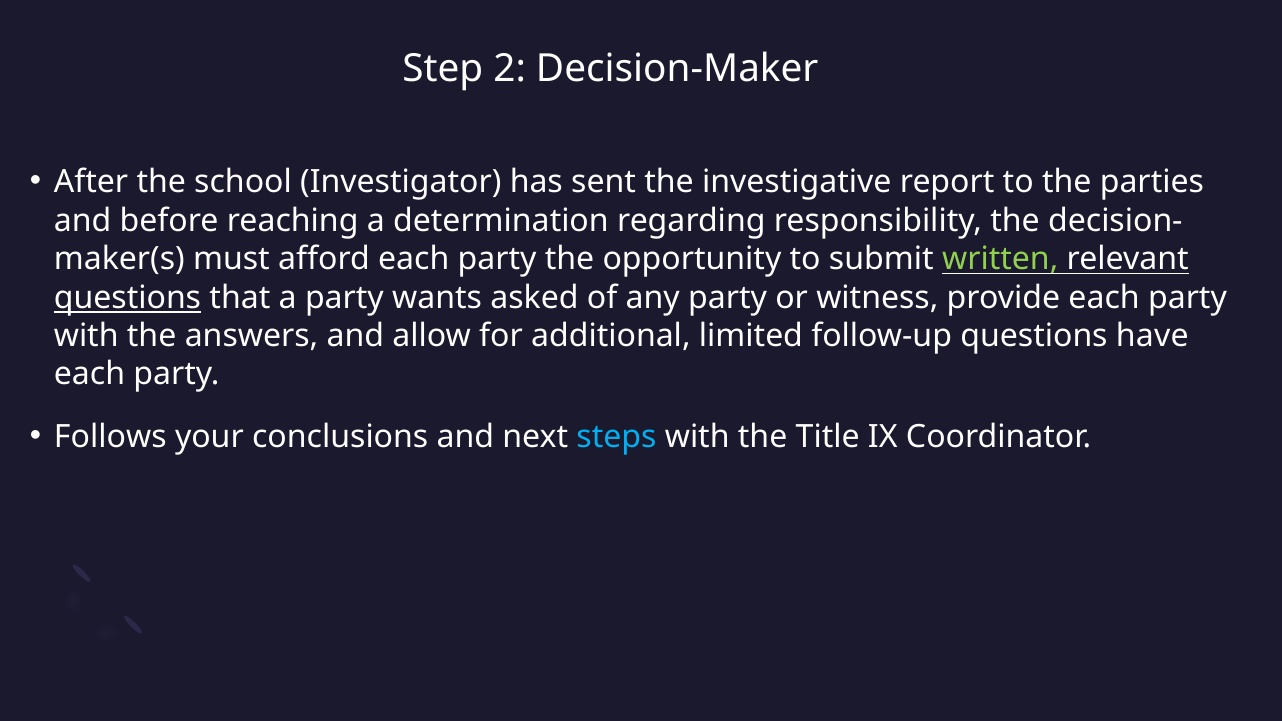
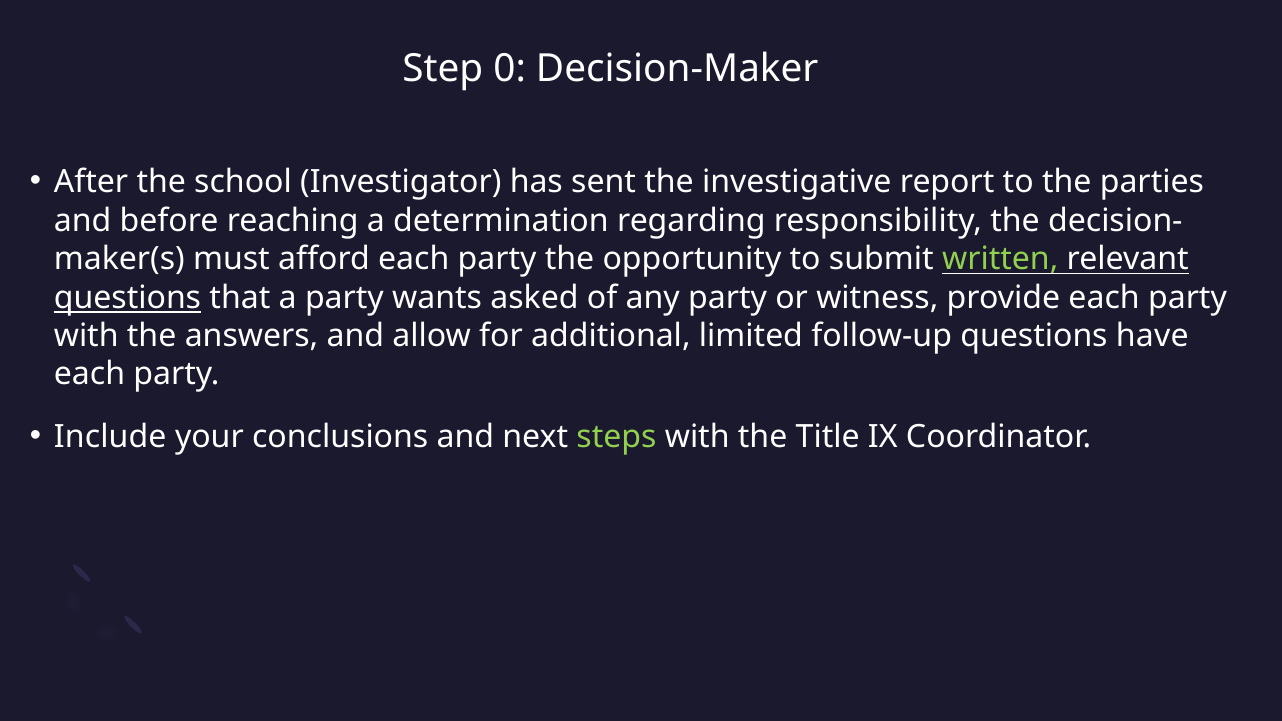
2: 2 -> 0
Follows: Follows -> Include
steps colour: light blue -> light green
